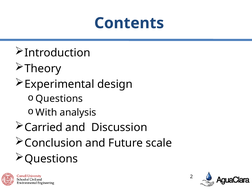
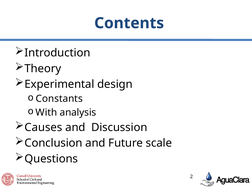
Questions at (59, 99): Questions -> Constants
Carried: Carried -> Causes
